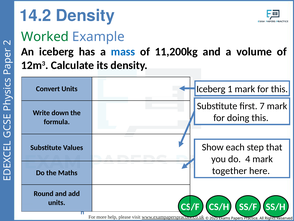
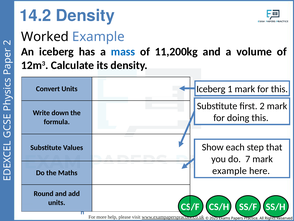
Worked colour: green -> black
first 7: 7 -> 2
4: 4 -> 7
together at (230, 171): together -> example
